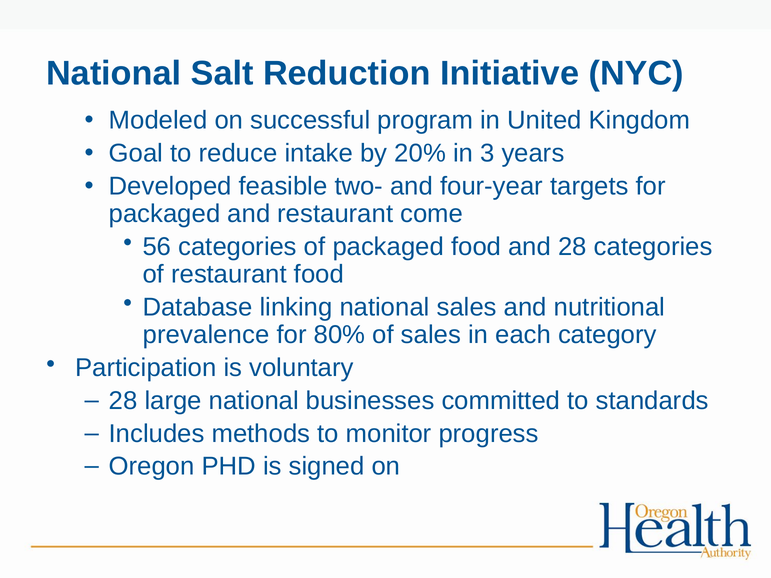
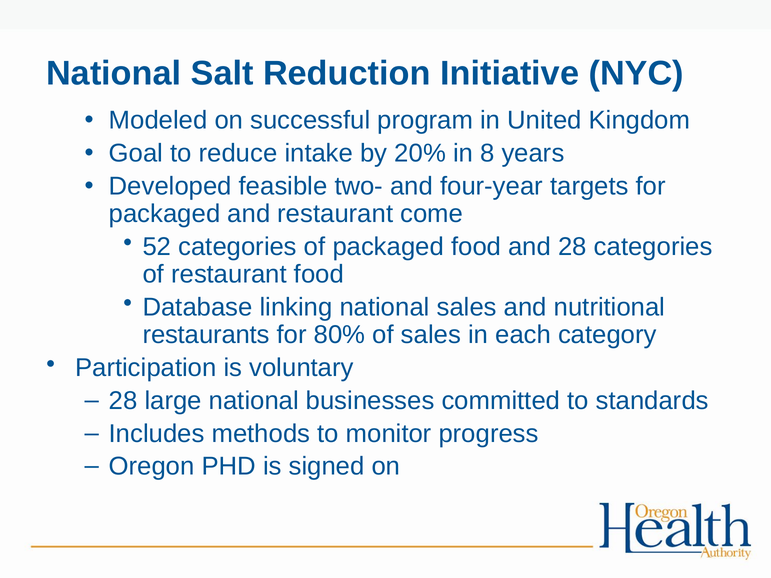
3: 3 -> 8
56: 56 -> 52
prevalence: prevalence -> restaurants
